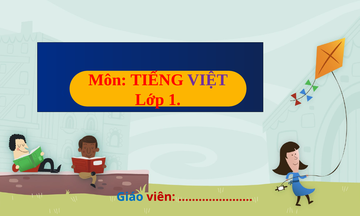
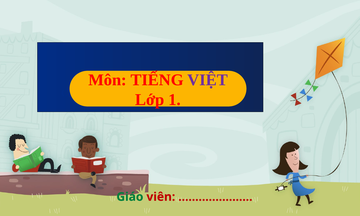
Giáo colour: blue -> green
